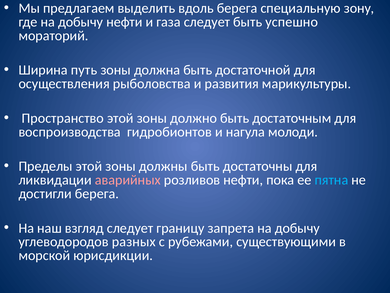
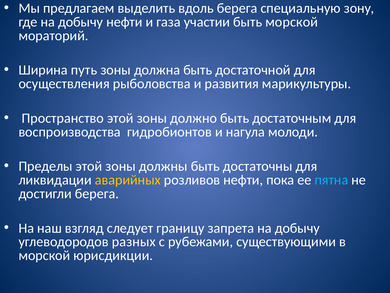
газа следует: следует -> участии
быть успешно: успешно -> морской
аварийных colour: pink -> yellow
